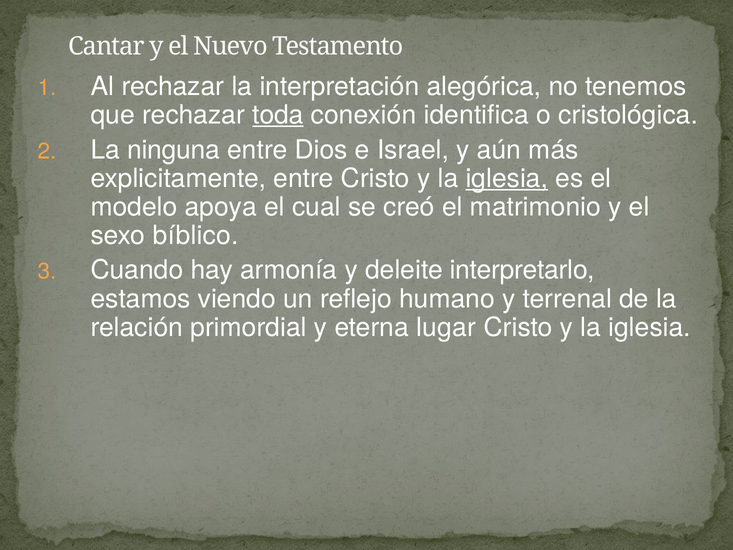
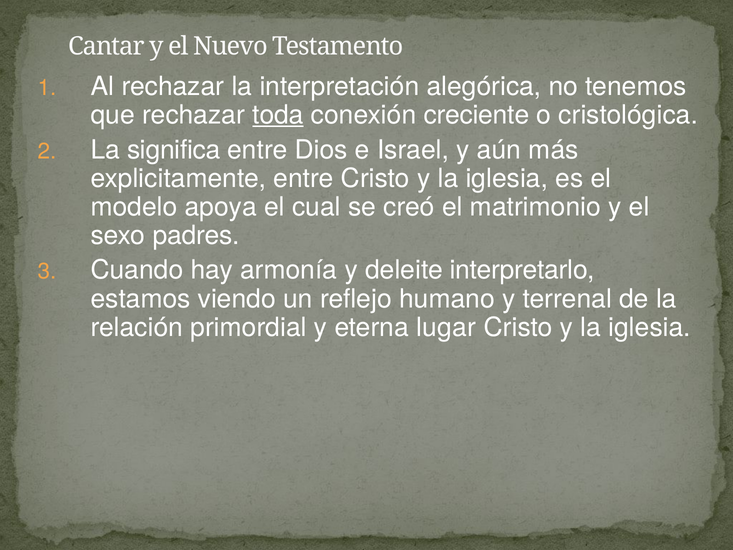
identifica: identifica -> creciente
ninguna: ninguna -> significa
iglesia at (507, 178) underline: present -> none
bíblico: bíblico -> padres
